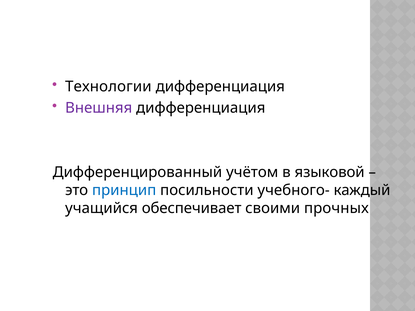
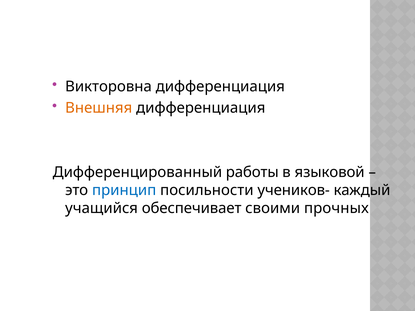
Технологии: Технологии -> Викторовна
Внешняя colour: purple -> orange
учётом: учётом -> работы
учебного-: учебного- -> учеников-
